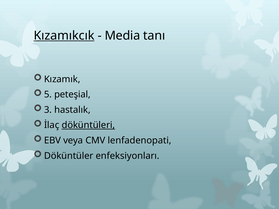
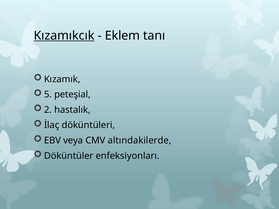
Media: Media -> Eklem
3: 3 -> 2
döküntüleri underline: present -> none
lenfadenopati: lenfadenopati -> altındakilerde
